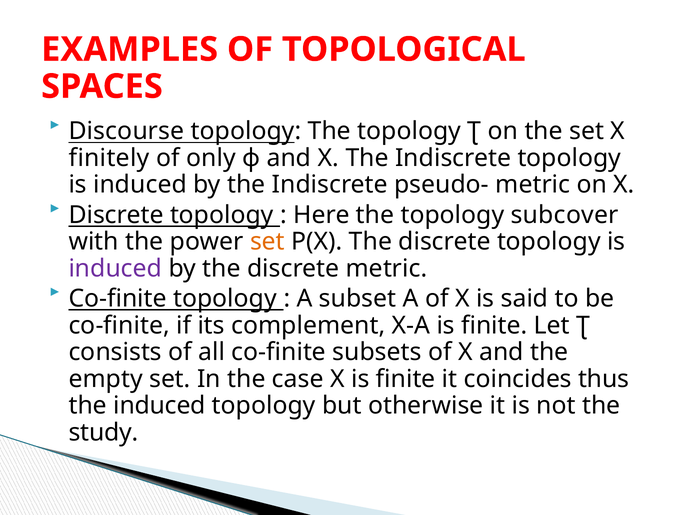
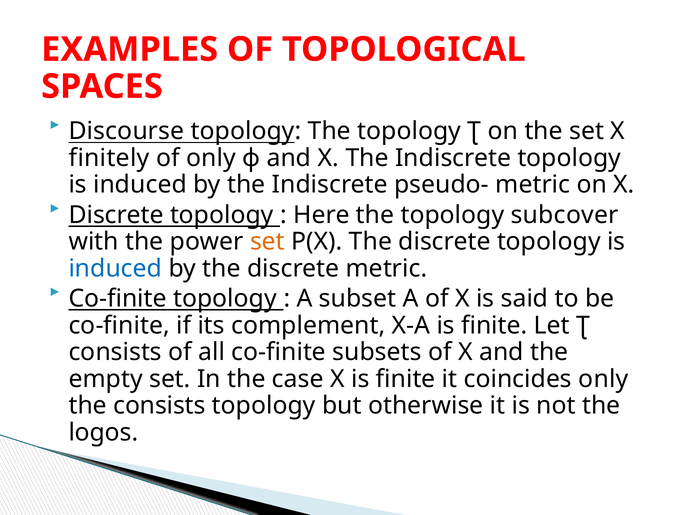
induced at (115, 269) colour: purple -> blue
coincides thus: thus -> only
the induced: induced -> consists
study: study -> logos
